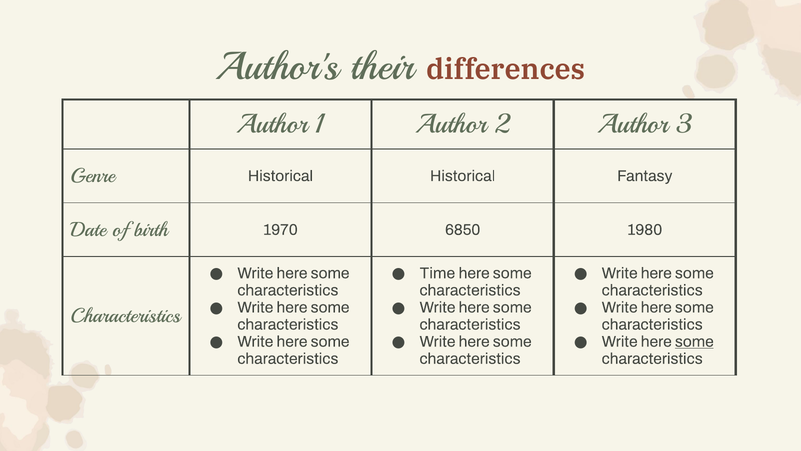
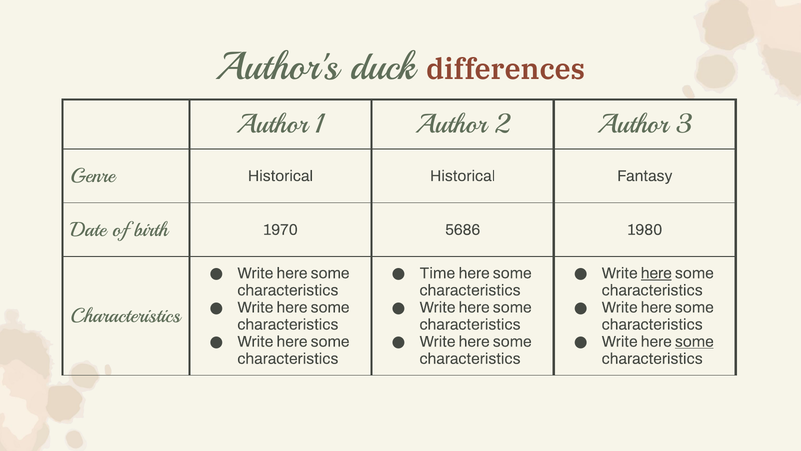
their: their -> duck
6850: 6850 -> 5686
here at (656, 273) underline: none -> present
